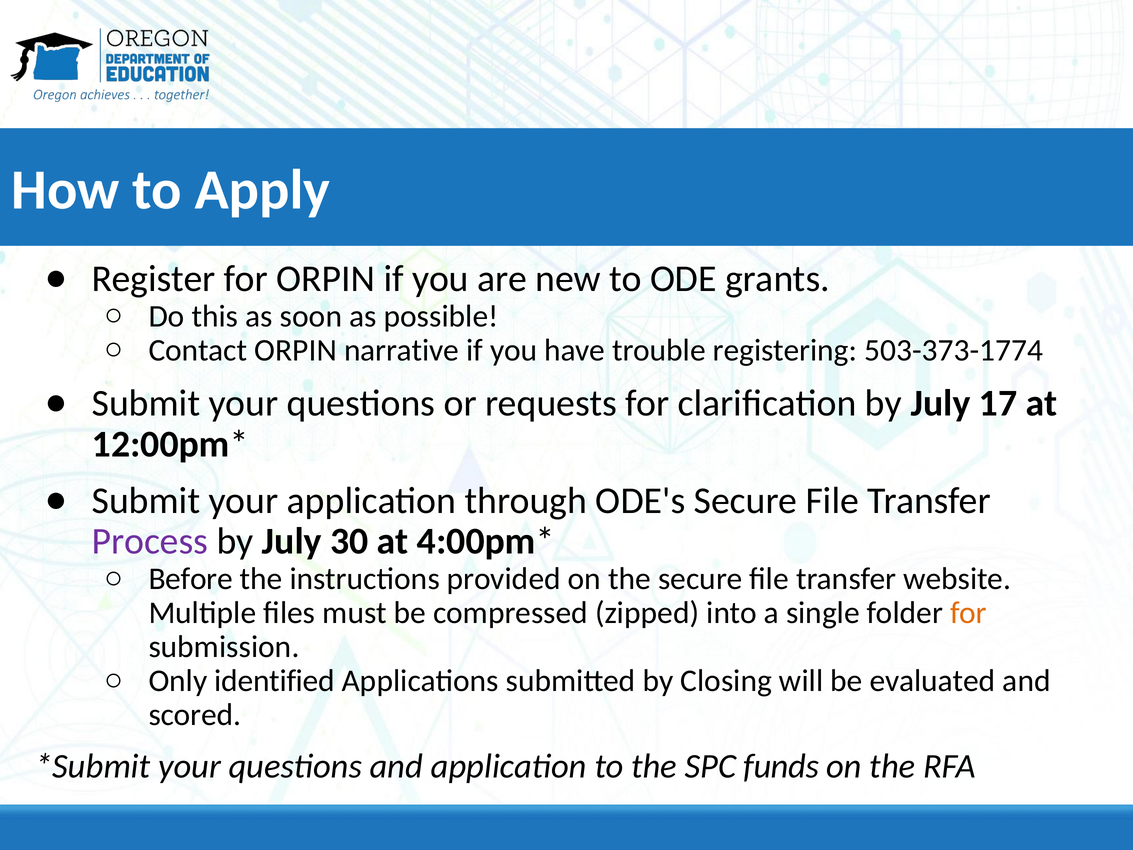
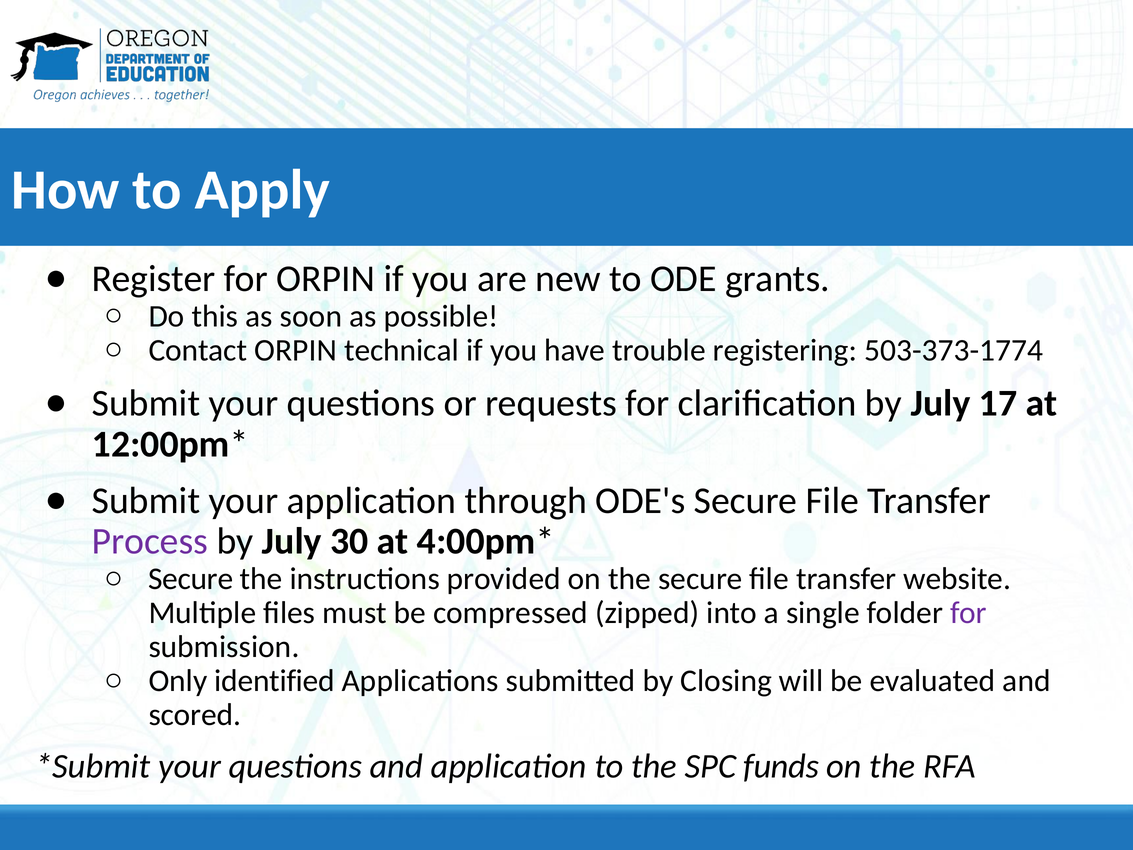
narrative: narrative -> technical
Before at (191, 579): Before -> Secure
for at (968, 613) colour: orange -> purple
